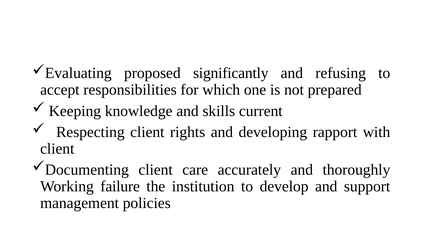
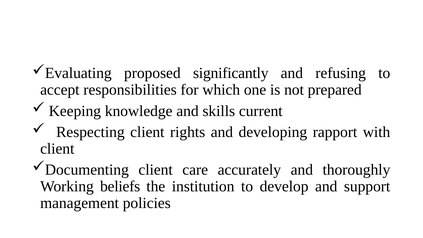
failure: failure -> beliefs
